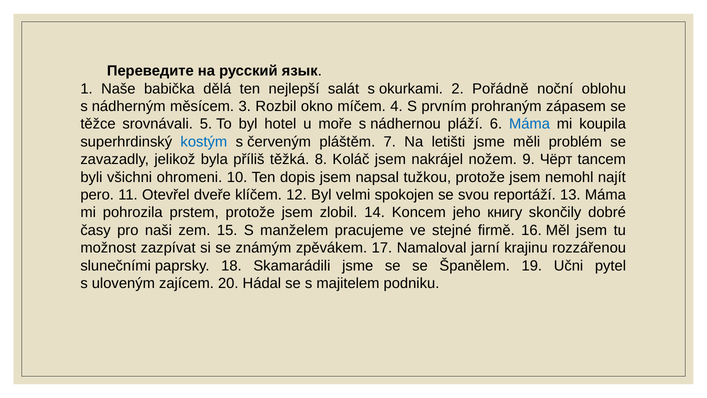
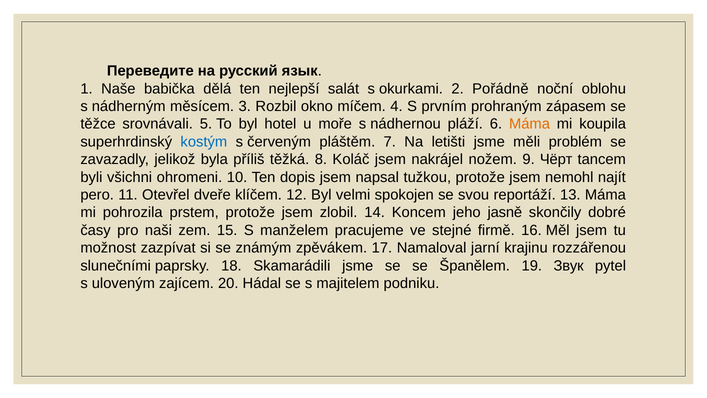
Máma at (529, 124) colour: blue -> orange
книгу: книгу -> jasně
Učni: Učni -> Звук
